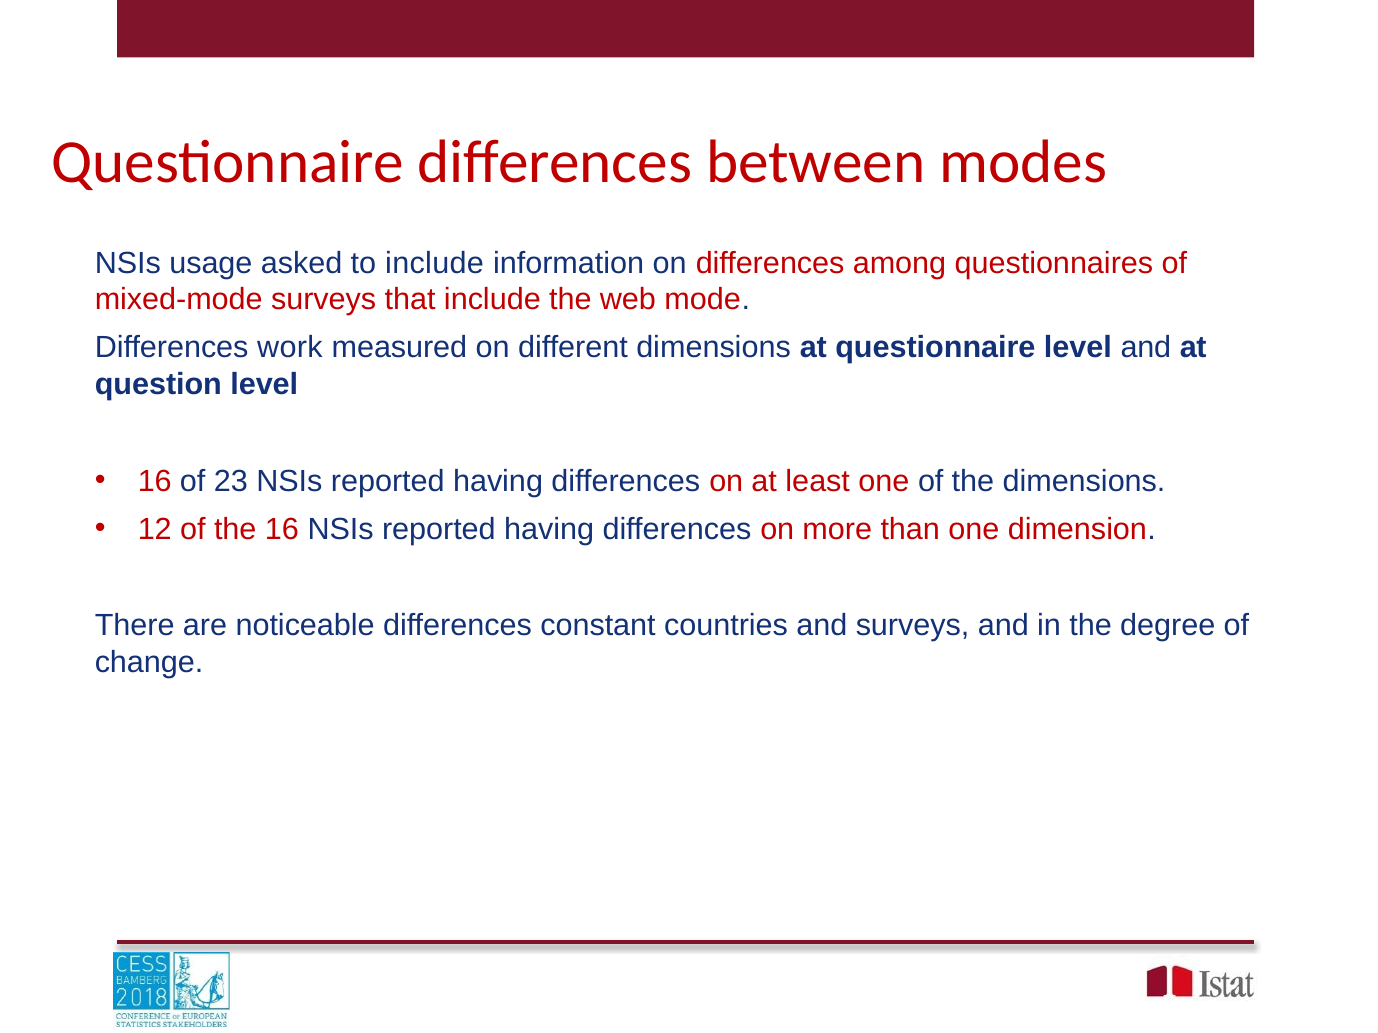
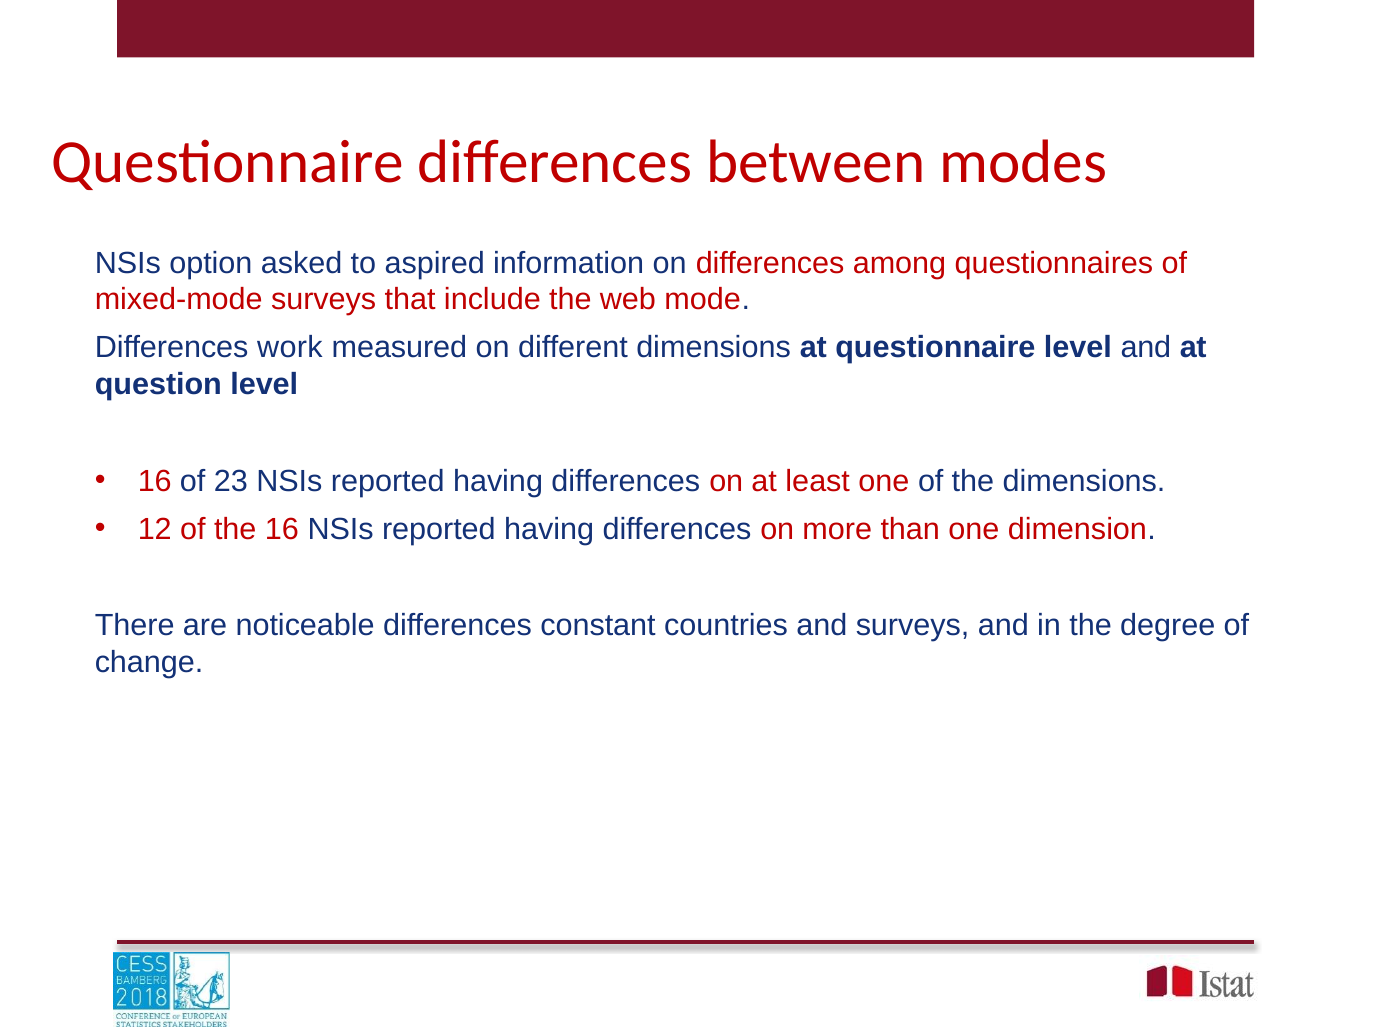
usage: usage -> option
to include: include -> aspired
